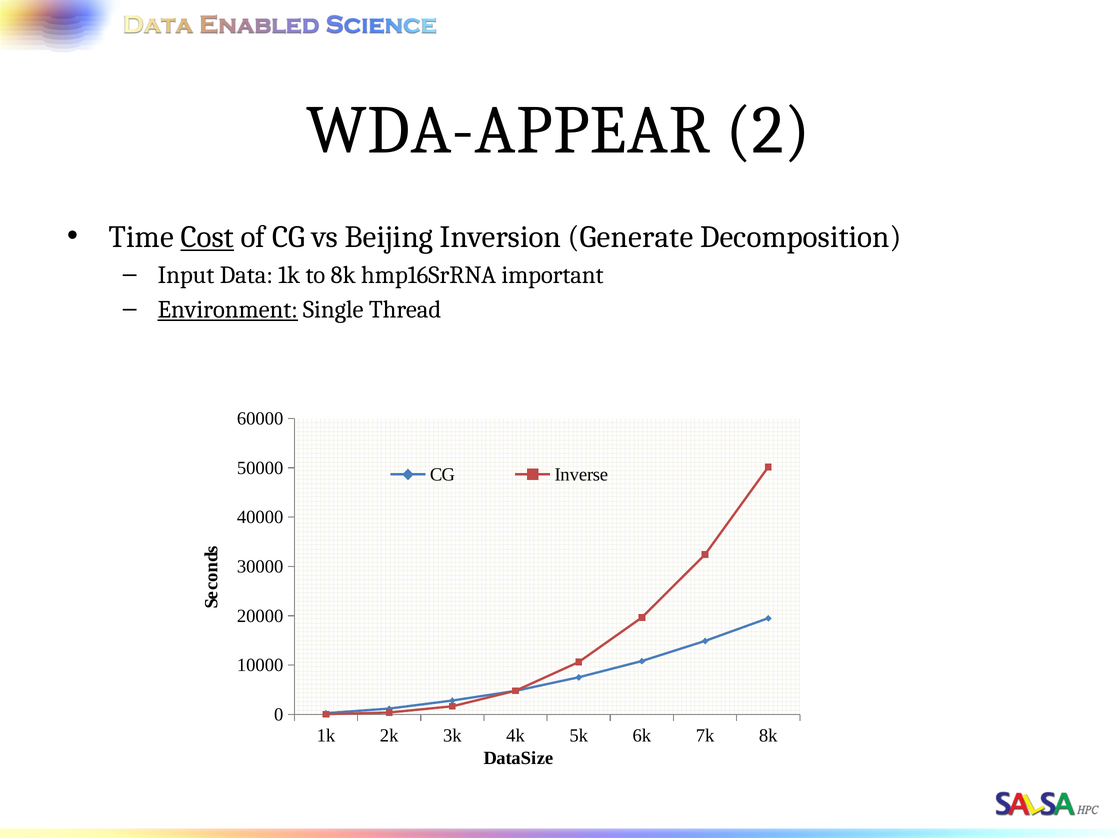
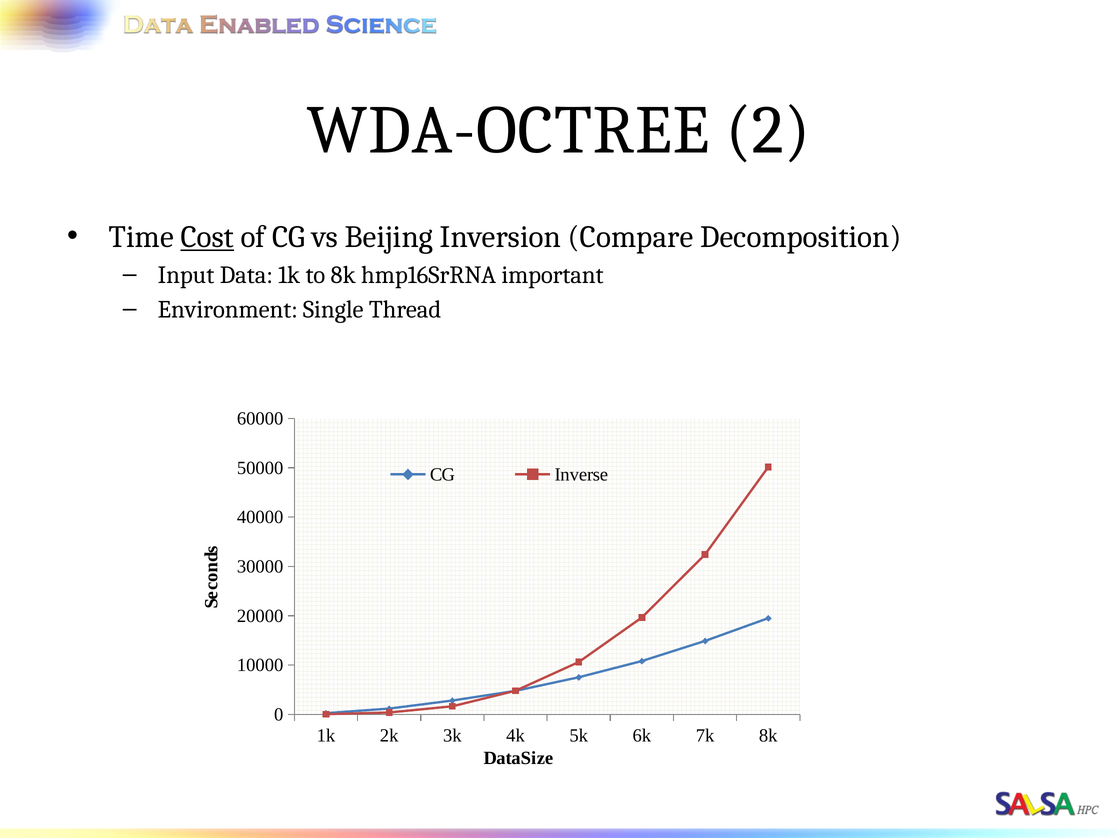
WDA-APPEAR: WDA-APPEAR -> WDA-OCTREE
Generate: Generate -> Compare
Environment underline: present -> none
